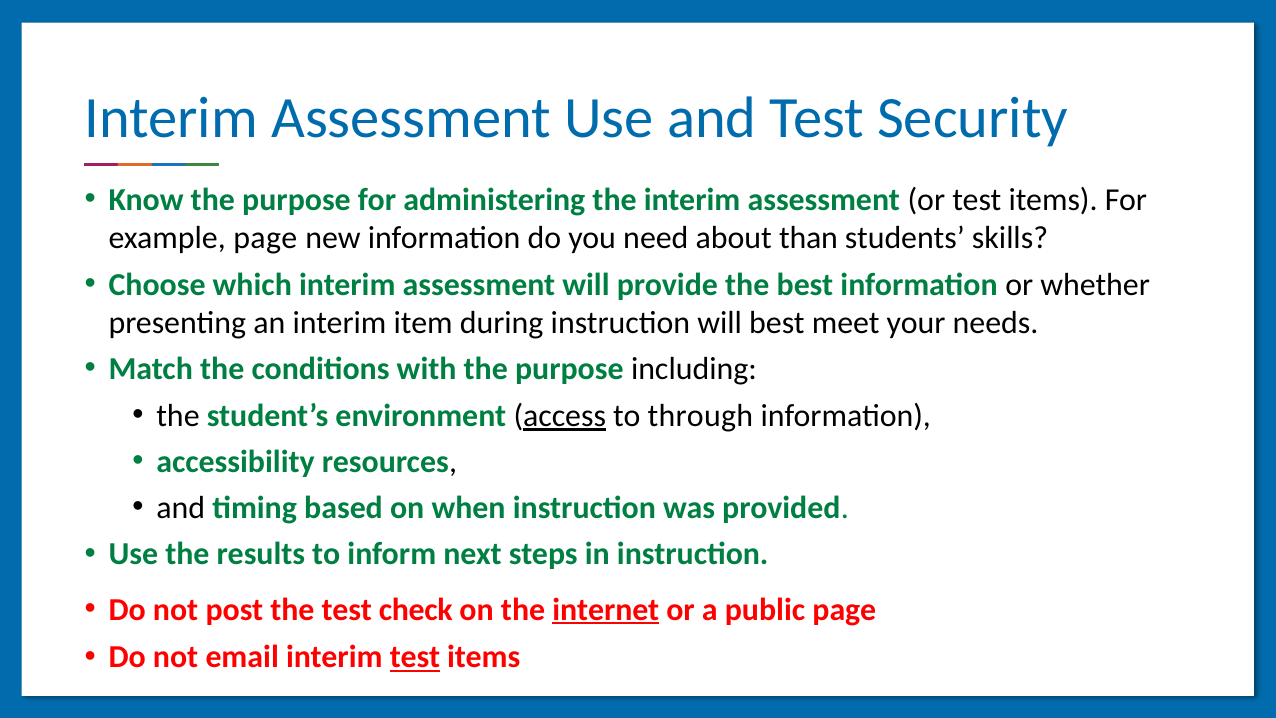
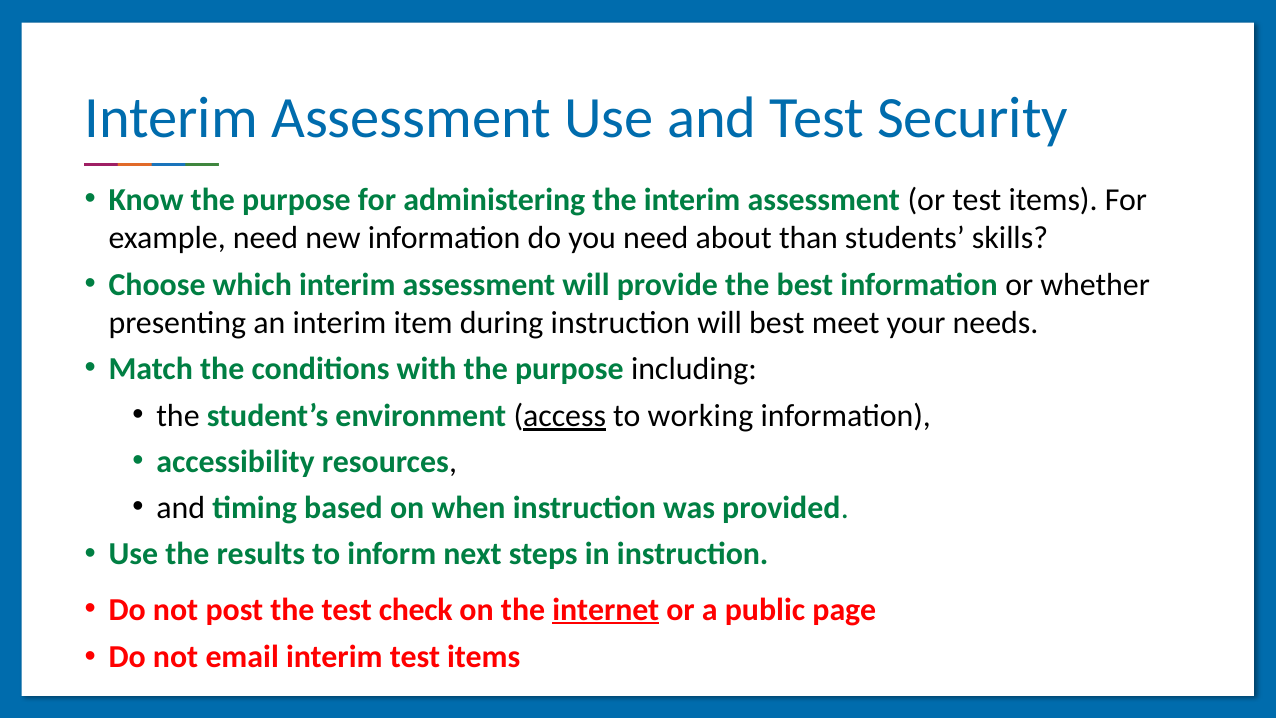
example page: page -> need
through: through -> working
test at (415, 657) underline: present -> none
